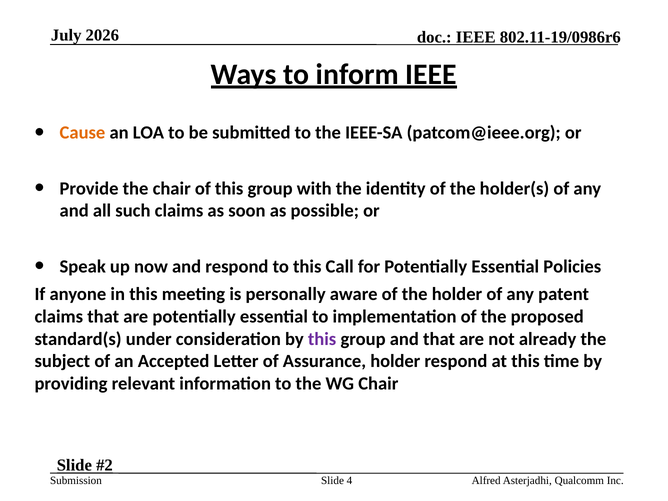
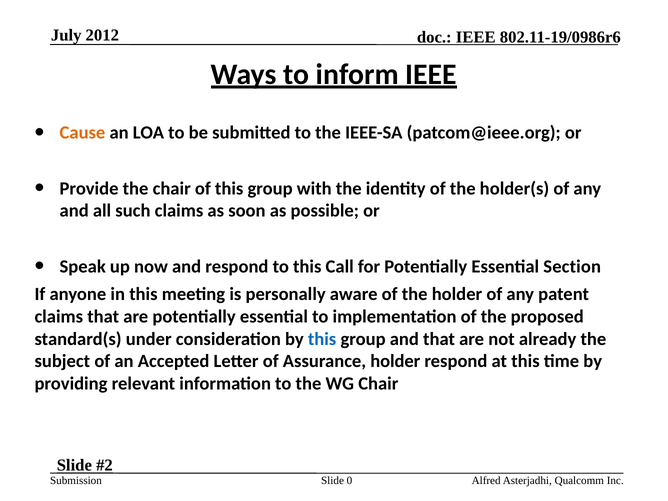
2026: 2026 -> 2012
Policies: Policies -> Section
this at (322, 339) colour: purple -> blue
4: 4 -> 0
